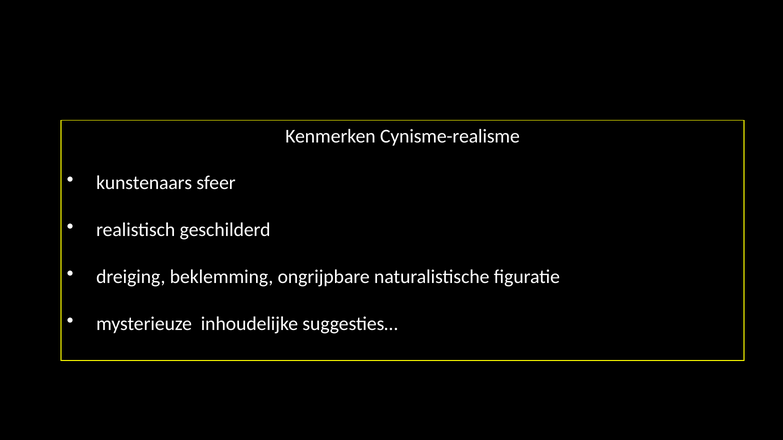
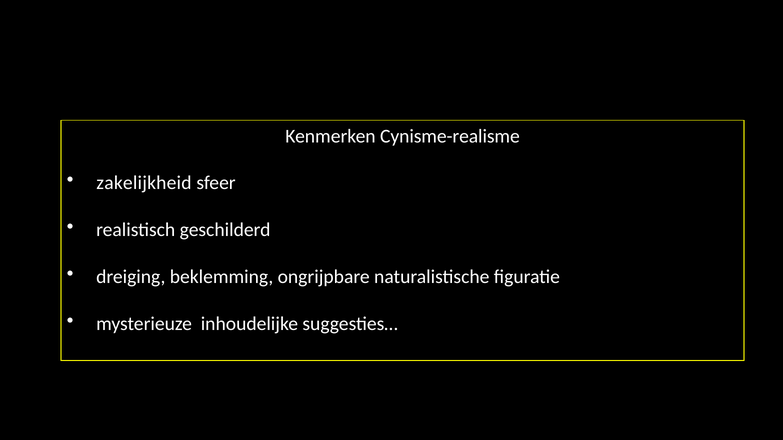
kunstenaars: kunstenaars -> zakelijkheid
